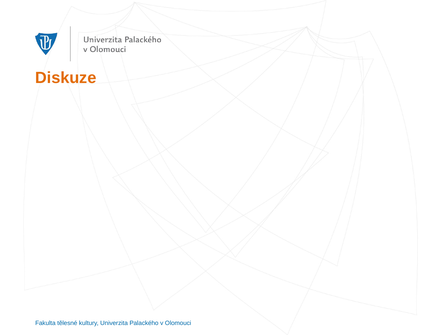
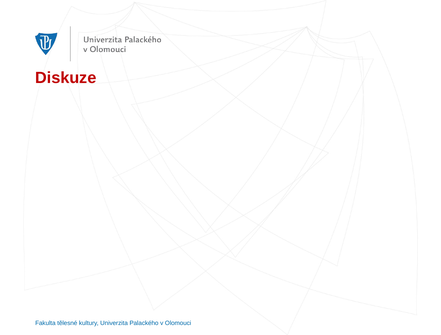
Diskuze colour: orange -> red
